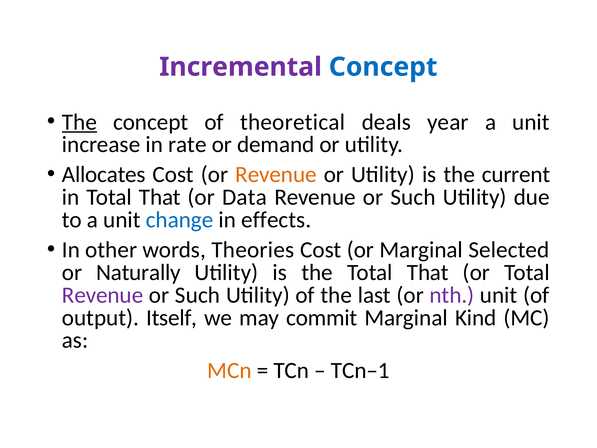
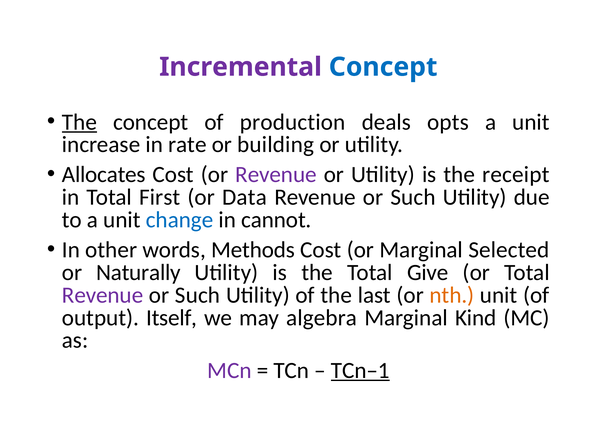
theoretical: theoretical -> production
year: year -> opts
demand: demand -> building
Revenue at (276, 175) colour: orange -> purple
current: current -> receipt
in Total That: That -> First
effects: effects -> cannot
Theories: Theories -> Methods
the Total That: That -> Give
nth colour: purple -> orange
commit: commit -> algebra
MCn colour: orange -> purple
TCn–1 underline: none -> present
